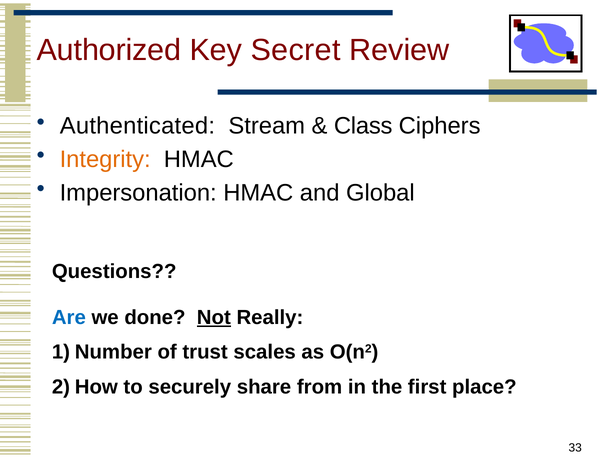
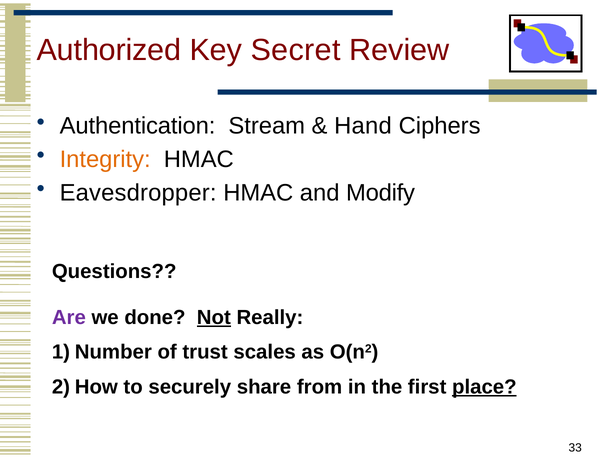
Authenticated: Authenticated -> Authentication
Class: Class -> Hand
Impersonation: Impersonation -> Eavesdropper
Global: Global -> Modify
Are colour: blue -> purple
place underline: none -> present
